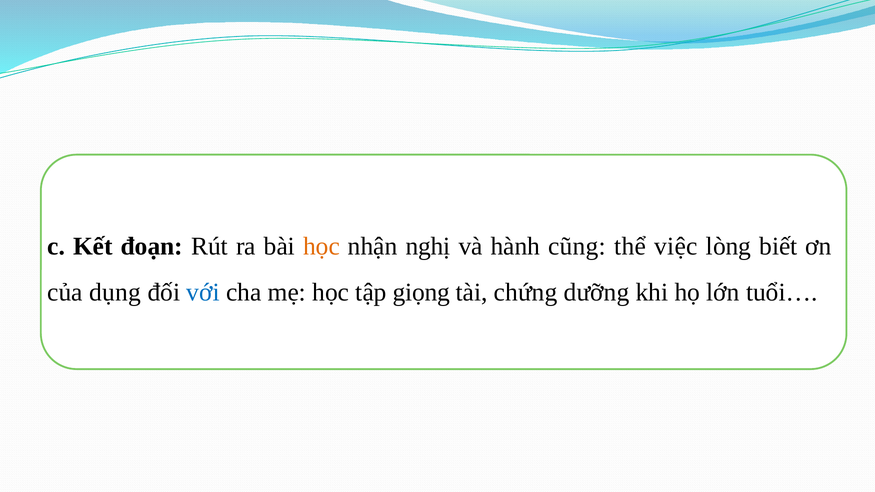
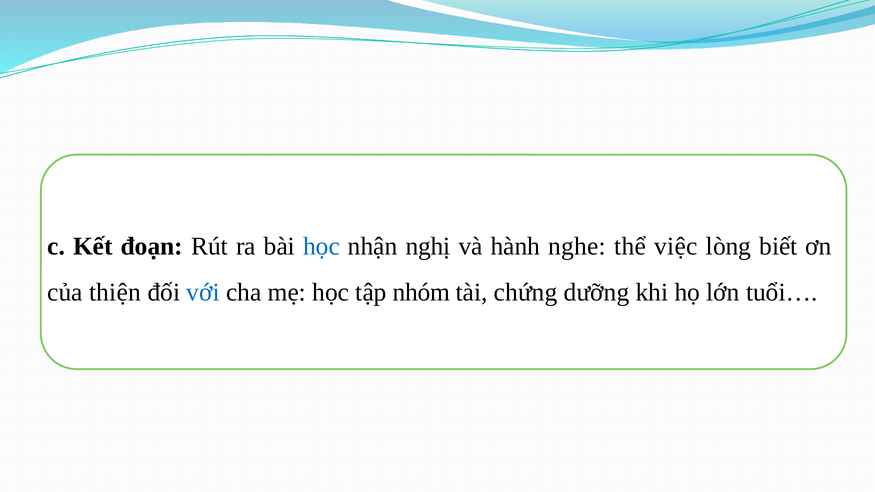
học at (321, 247) colour: orange -> blue
cũng: cũng -> nghe
dụng: dụng -> thiện
giọng: giọng -> nhóm
